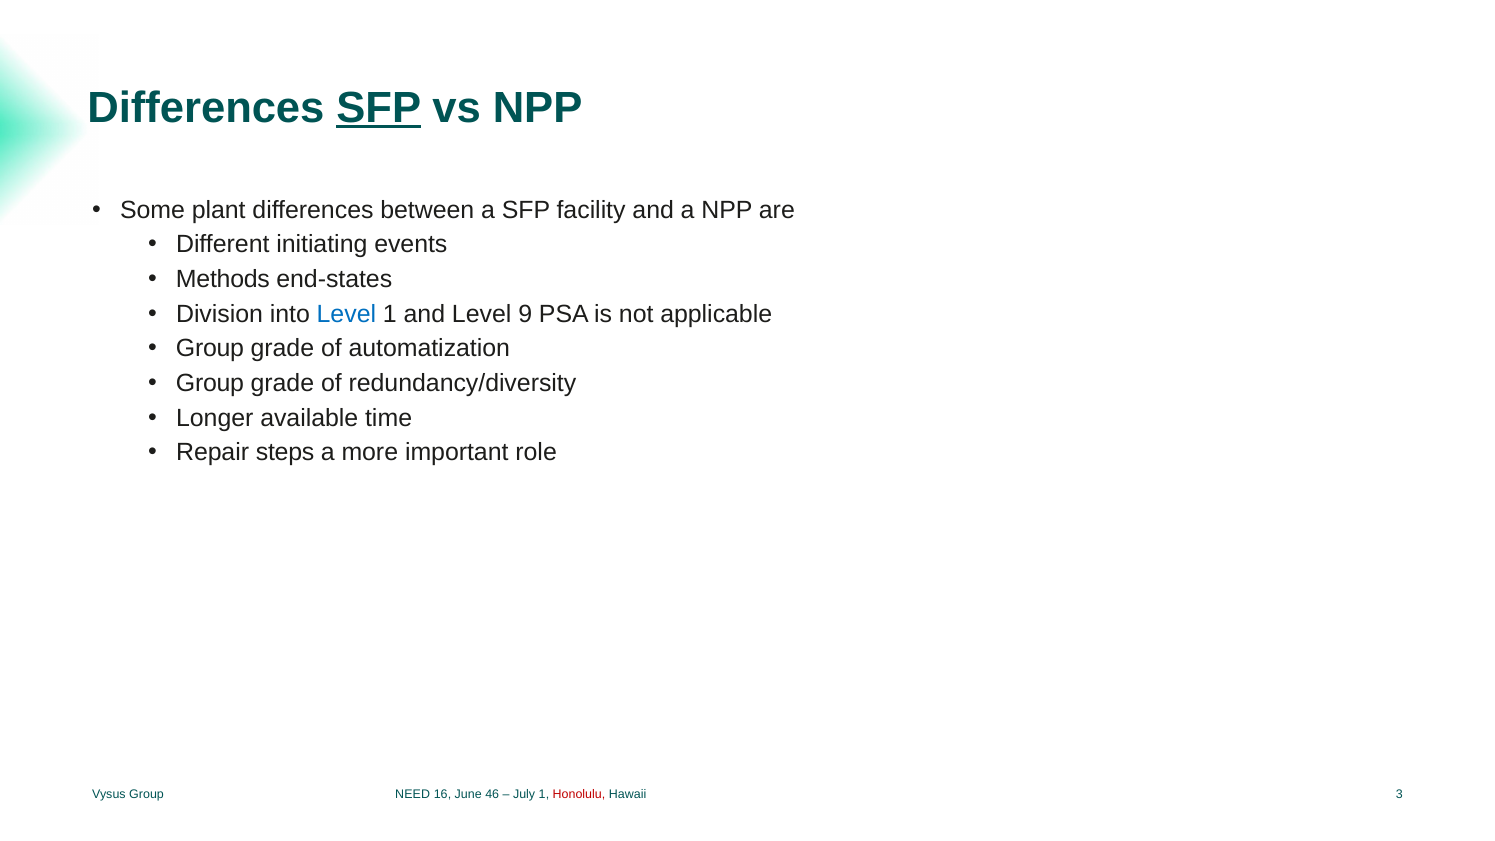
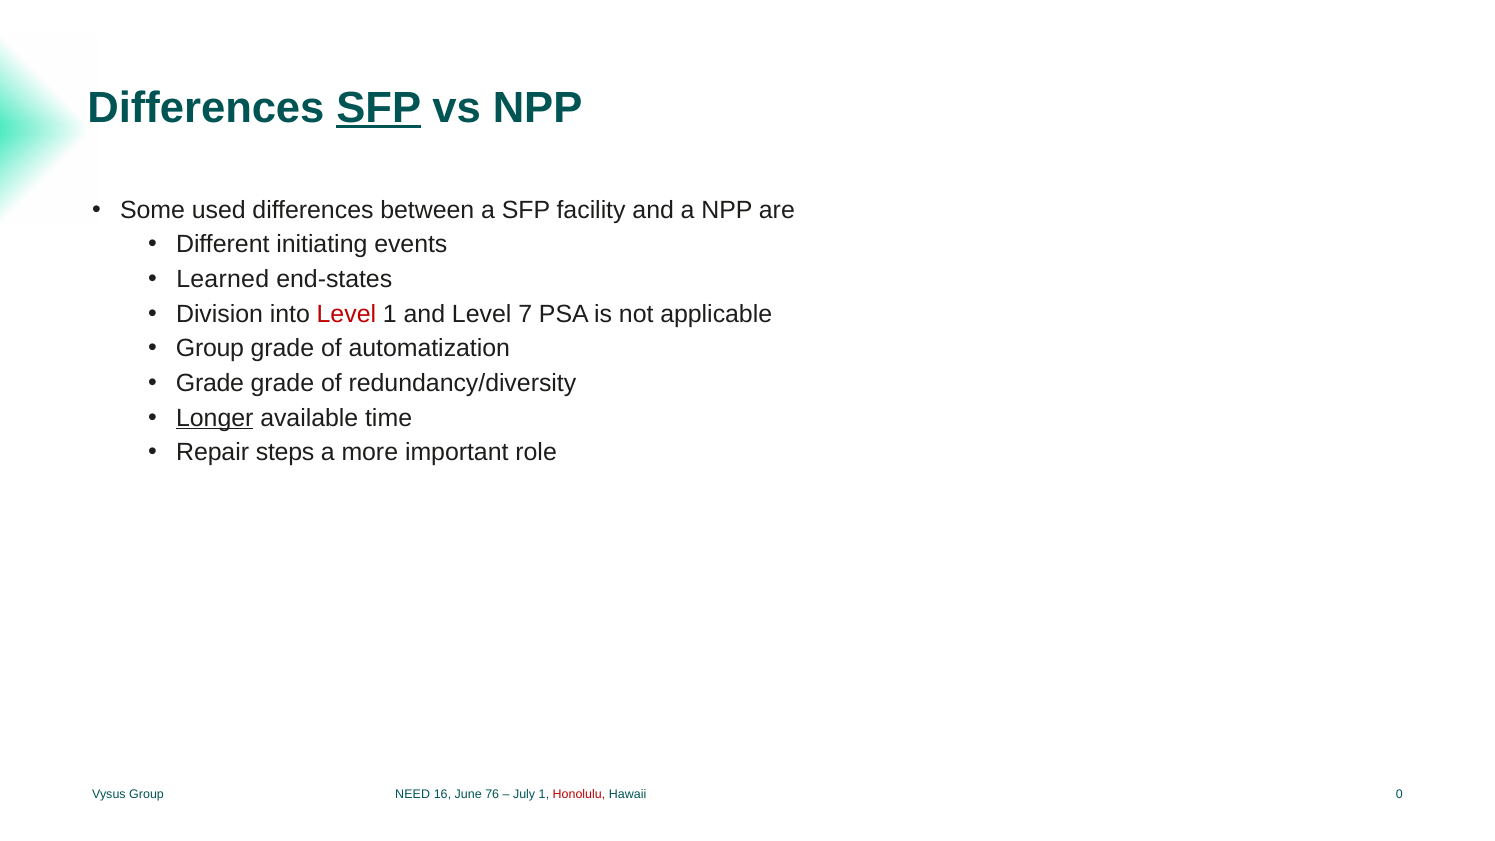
plant: plant -> used
Methods: Methods -> Learned
Level at (346, 314) colour: blue -> red
9: 9 -> 7
Group at (210, 383): Group -> Grade
Longer underline: none -> present
46: 46 -> 76
3: 3 -> 0
